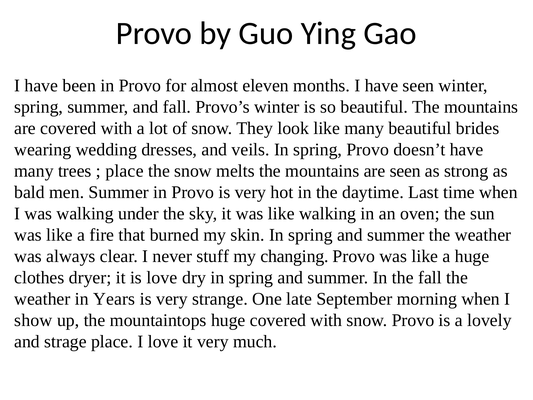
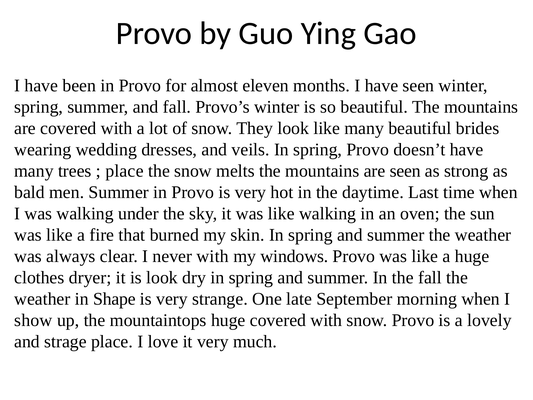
never stuff: stuff -> with
changing: changing -> windows
is love: love -> look
Years: Years -> Shape
